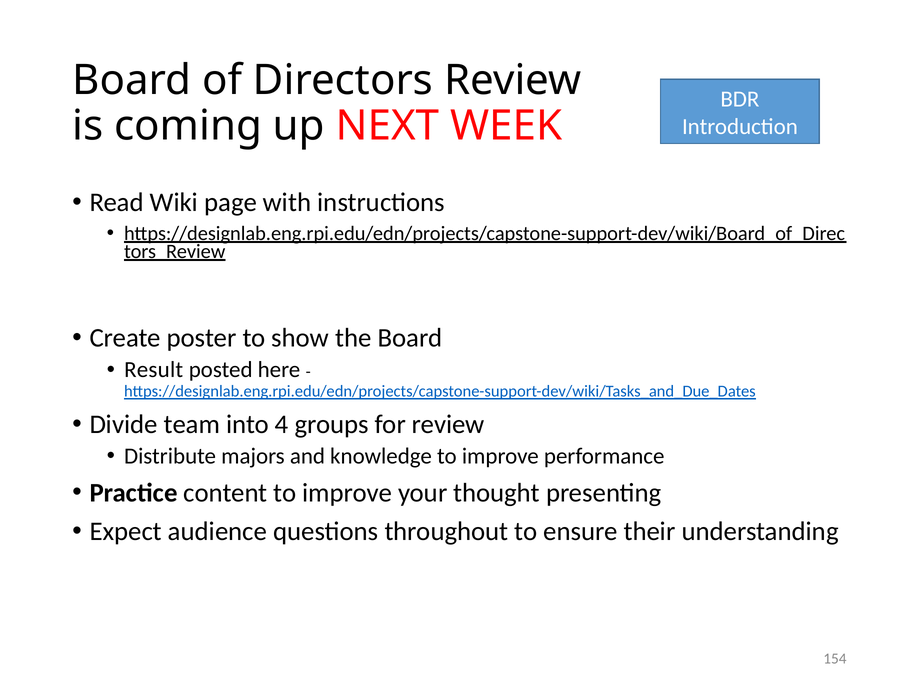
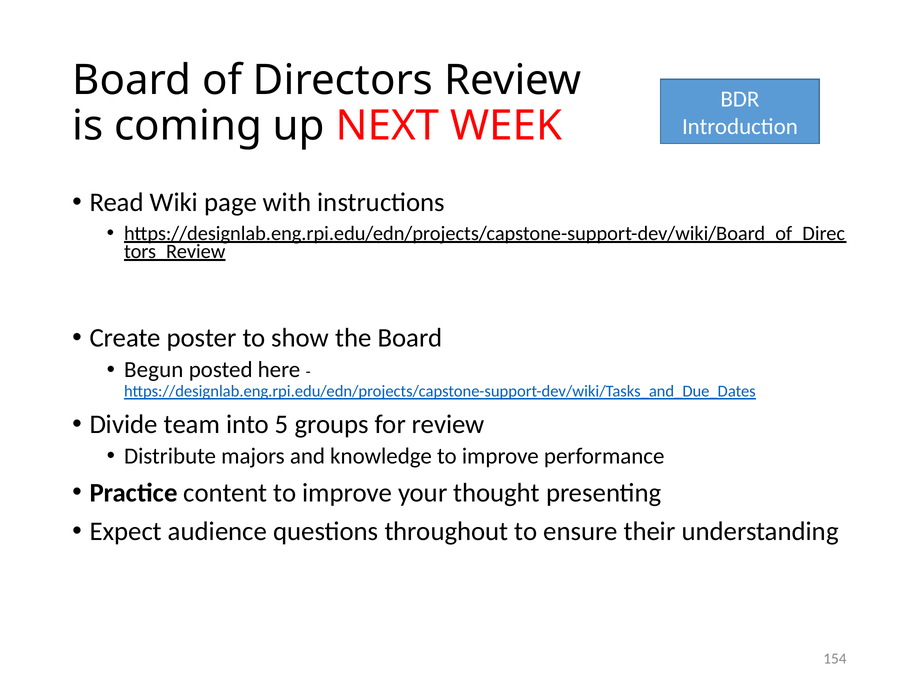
Result: Result -> Begun
4: 4 -> 5
